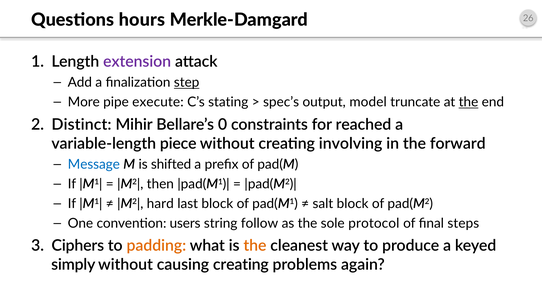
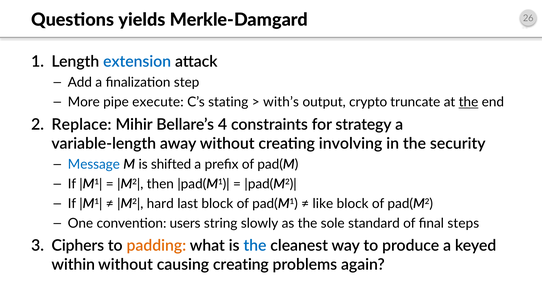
hours: hours -> yields
extension colour: purple -> blue
step underline: present -> none
spec’s: spec’s -> with’s
model: model -> crypto
Distinct: Distinct -> Replace
0: 0 -> 4
reached: reached -> strategy
piece: piece -> away
forward: forward -> security
salt: salt -> like
follow: follow -> slowly
protocol: protocol -> standard
the at (255, 245) colour: orange -> blue
simply: simply -> within
